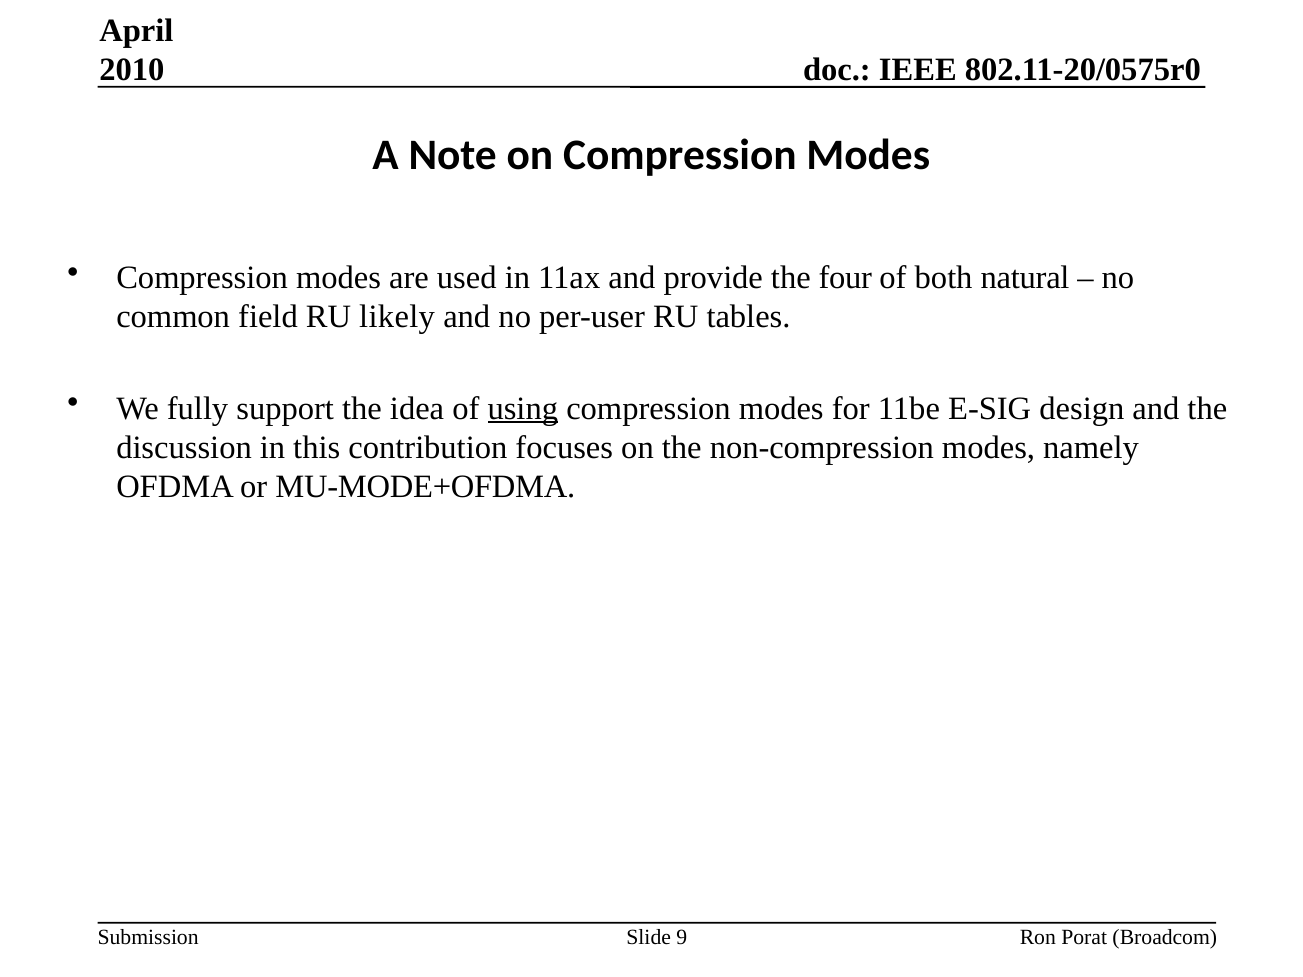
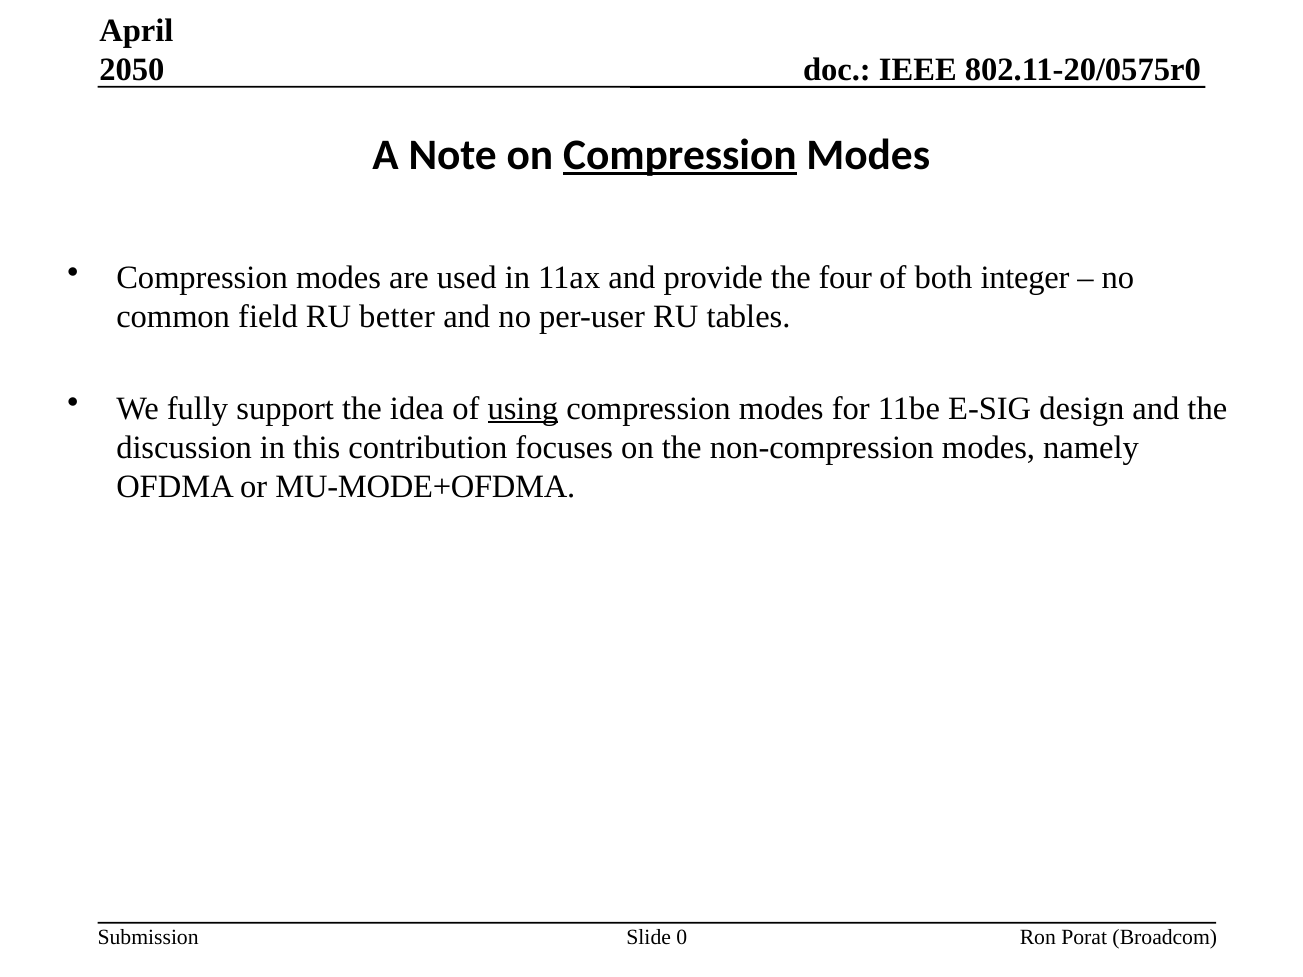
2010: 2010 -> 2050
Compression at (680, 155) underline: none -> present
natural: natural -> integer
likely: likely -> better
9: 9 -> 0
